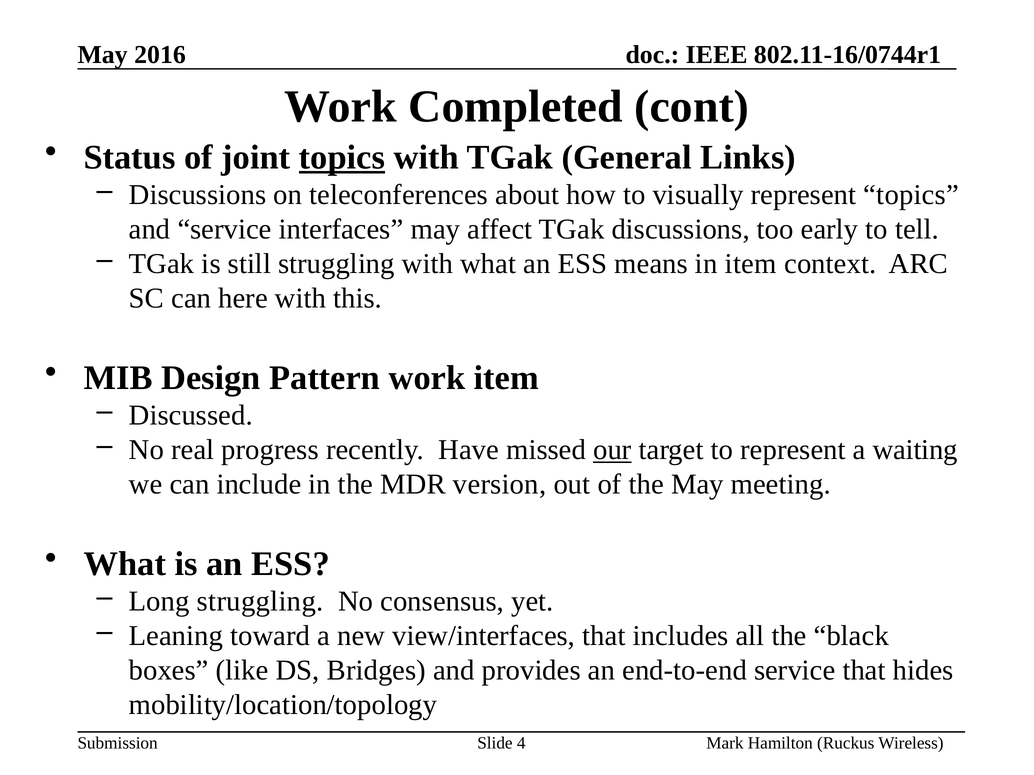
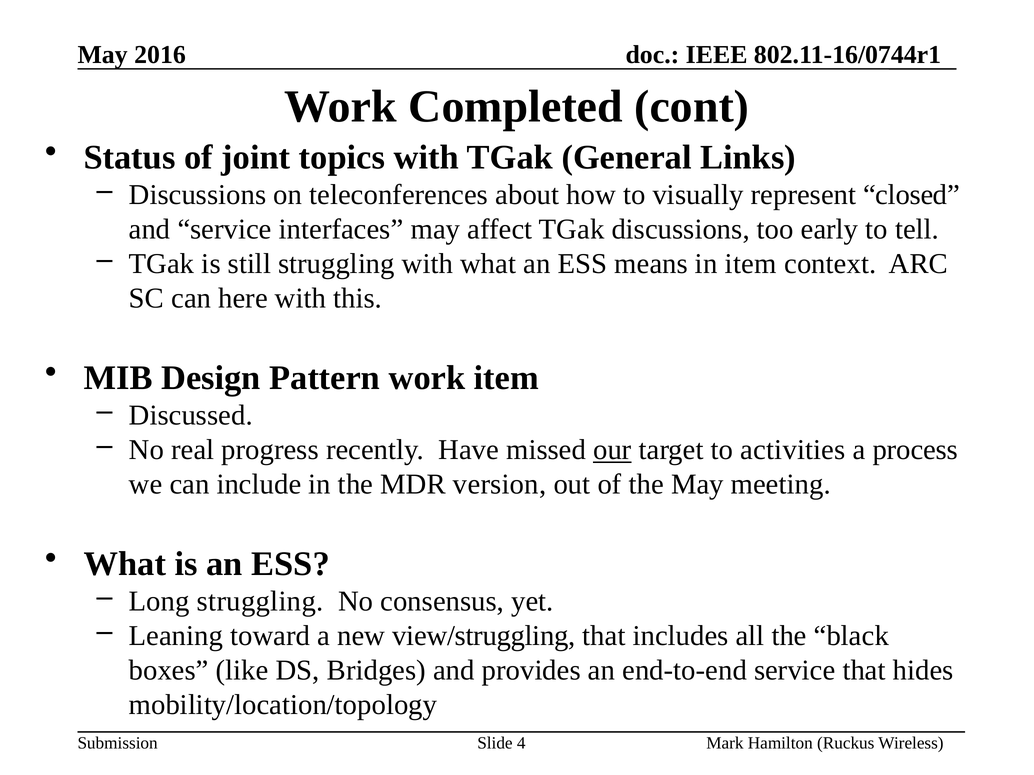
topics at (342, 158) underline: present -> none
represent topics: topics -> closed
to represent: represent -> activities
waiting: waiting -> process
view/interfaces: view/interfaces -> view/struggling
